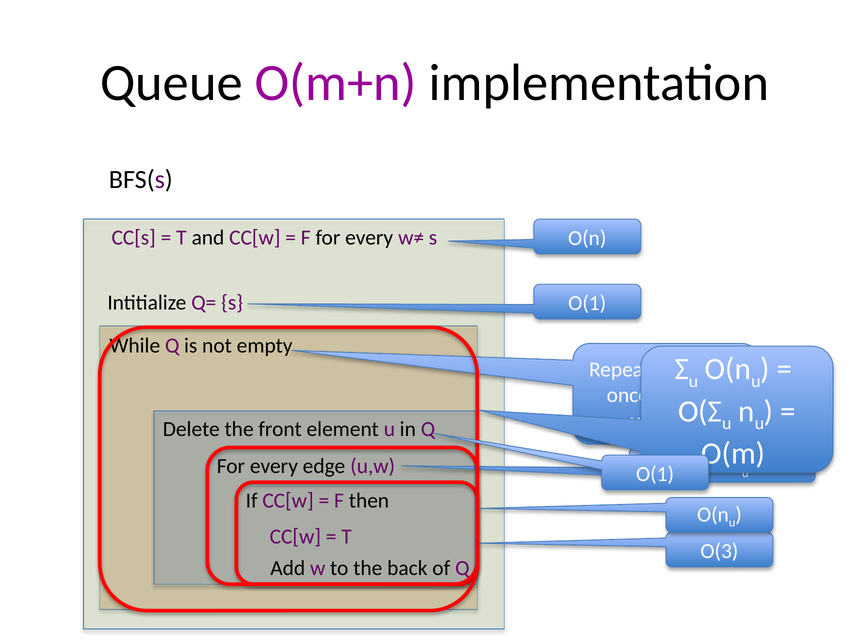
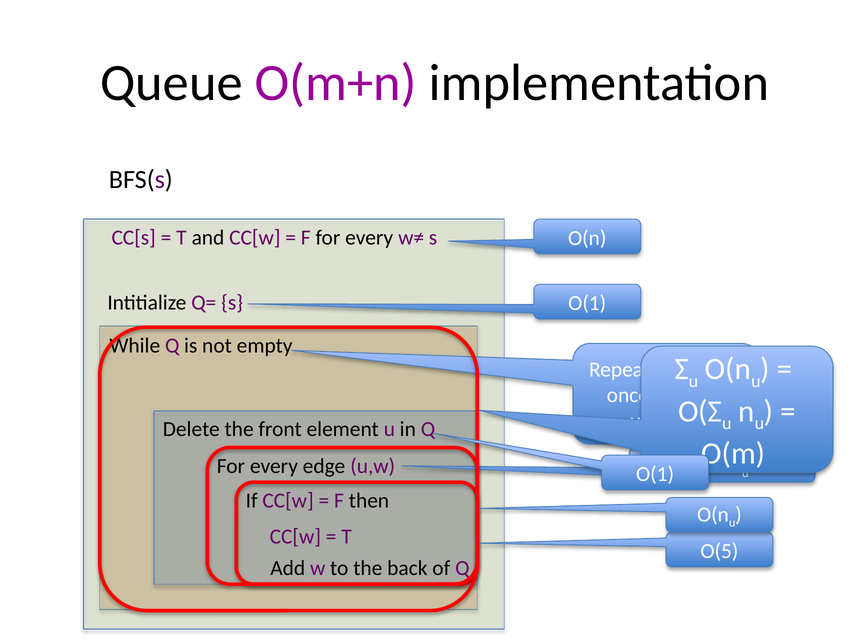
O(3: O(3 -> O(5
